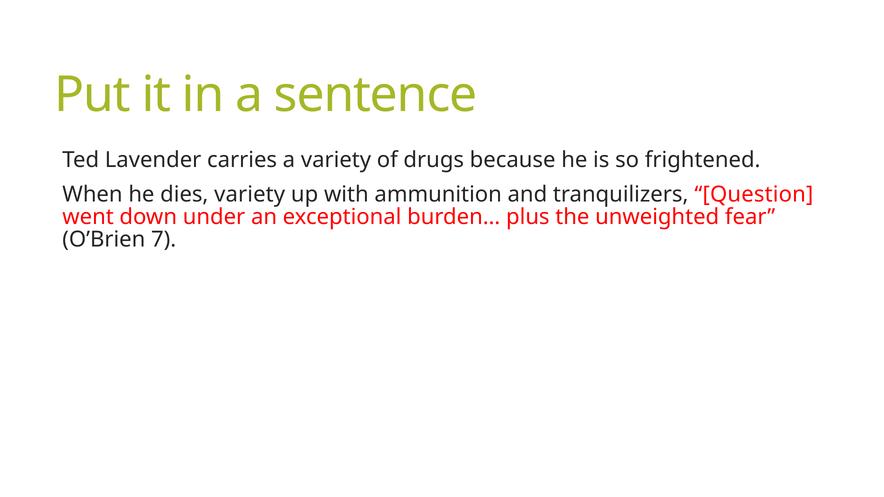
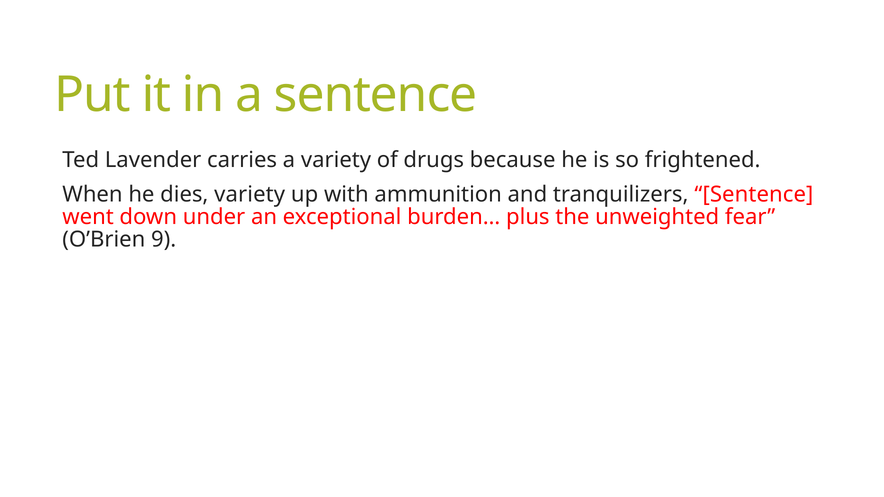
tranquilizers Question: Question -> Sentence
7: 7 -> 9
